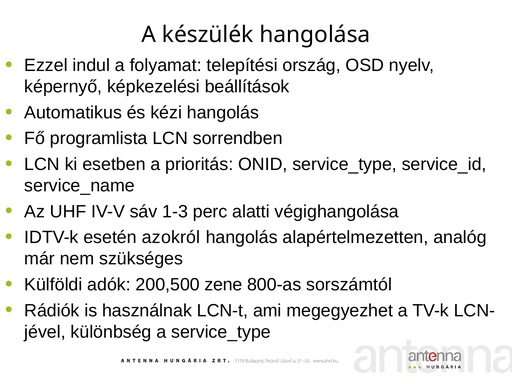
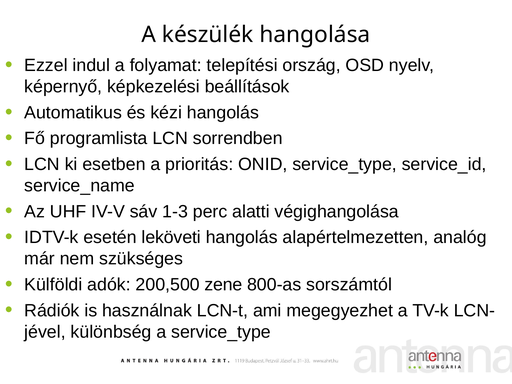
azokról: azokról -> leköveti
